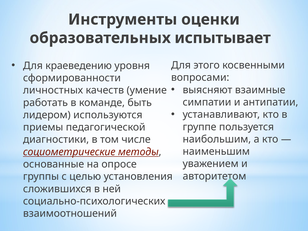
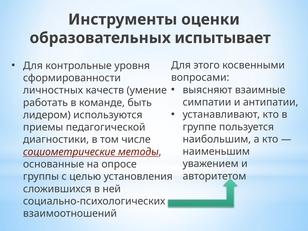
краеведению: краеведению -> контрольные
